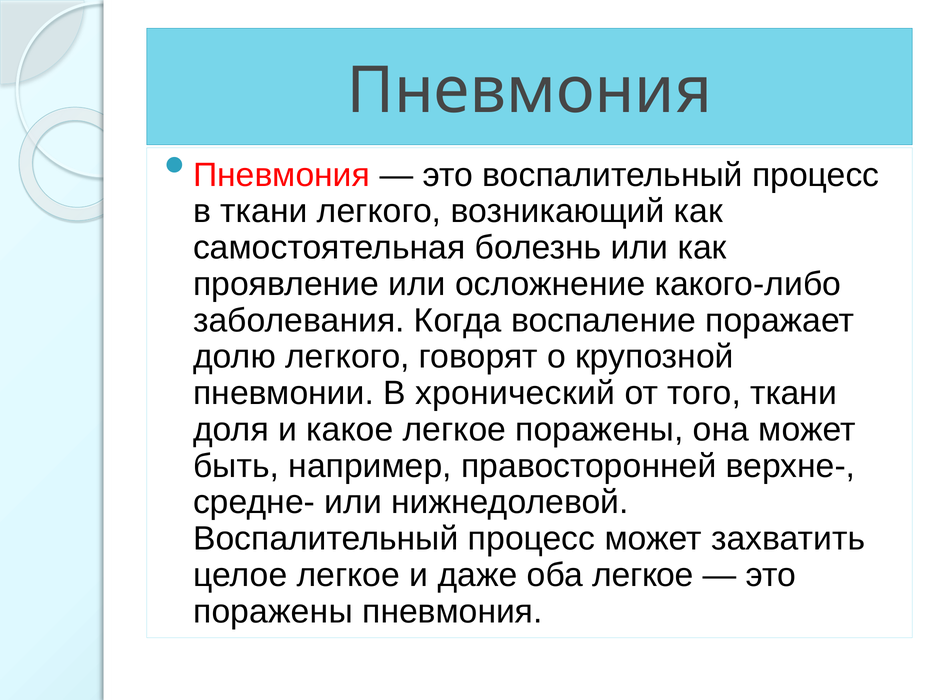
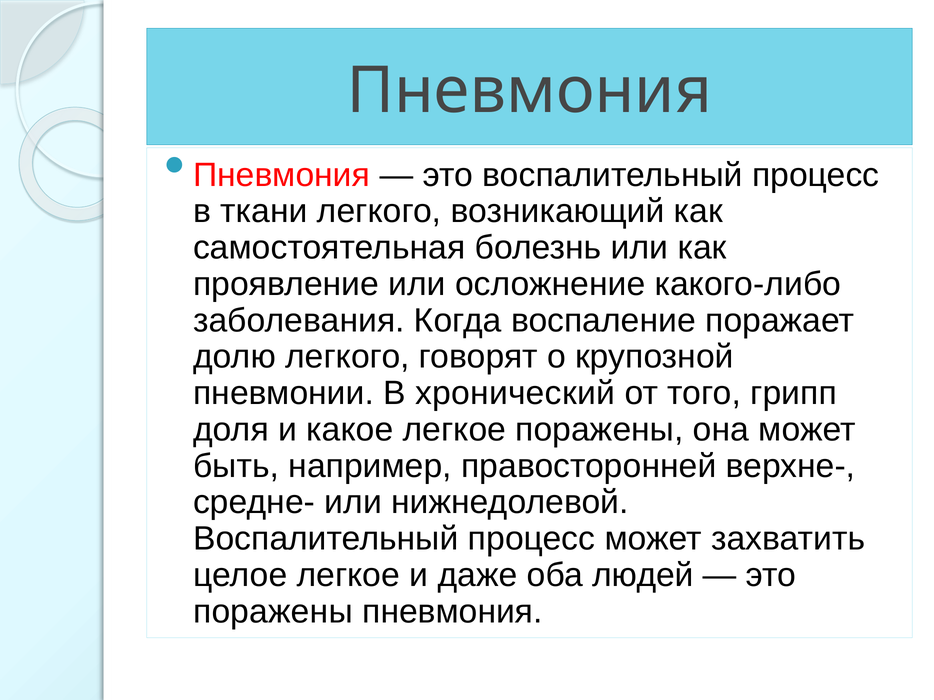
того ткани: ткани -> грипп
оба легкое: легкое -> людей
